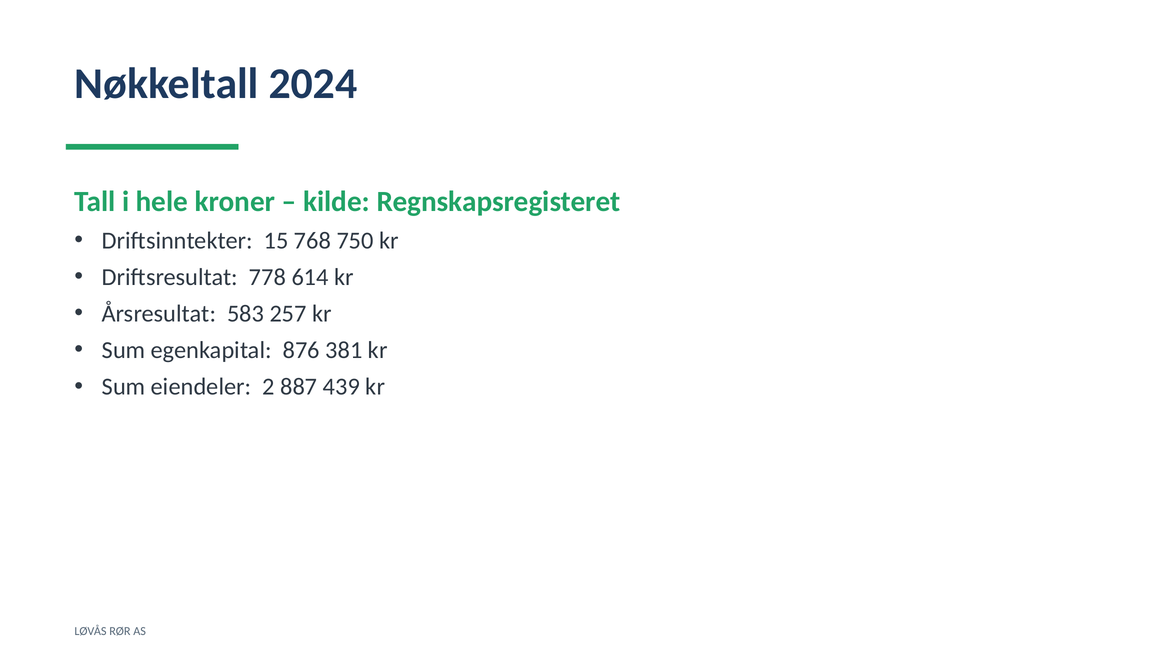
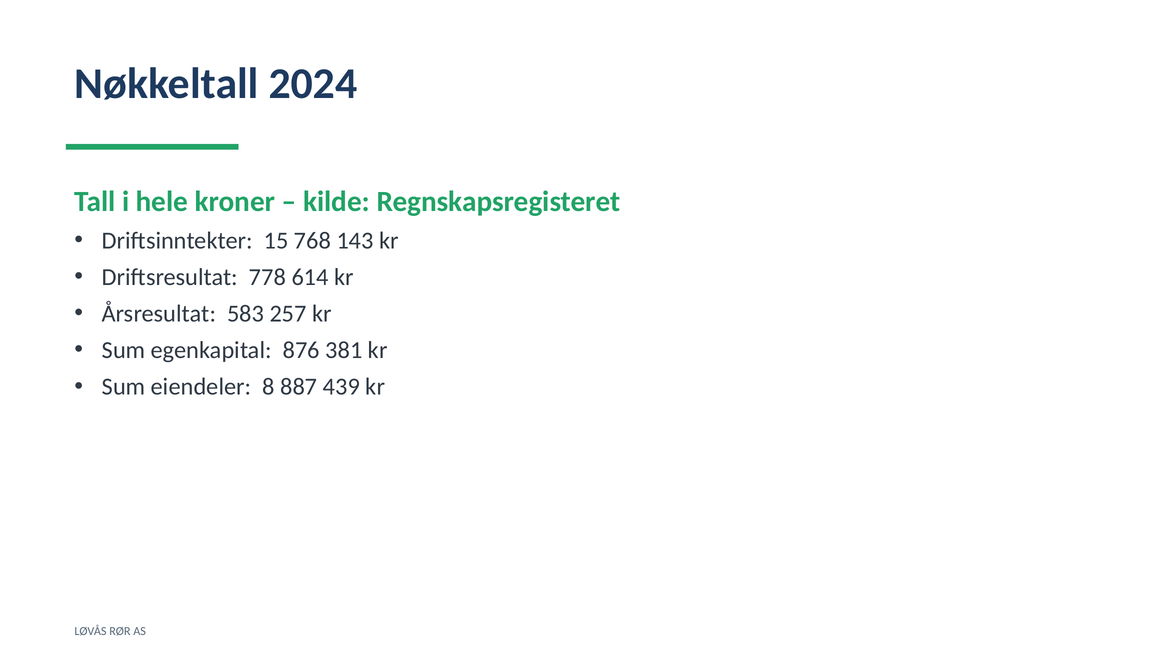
750: 750 -> 143
2: 2 -> 8
